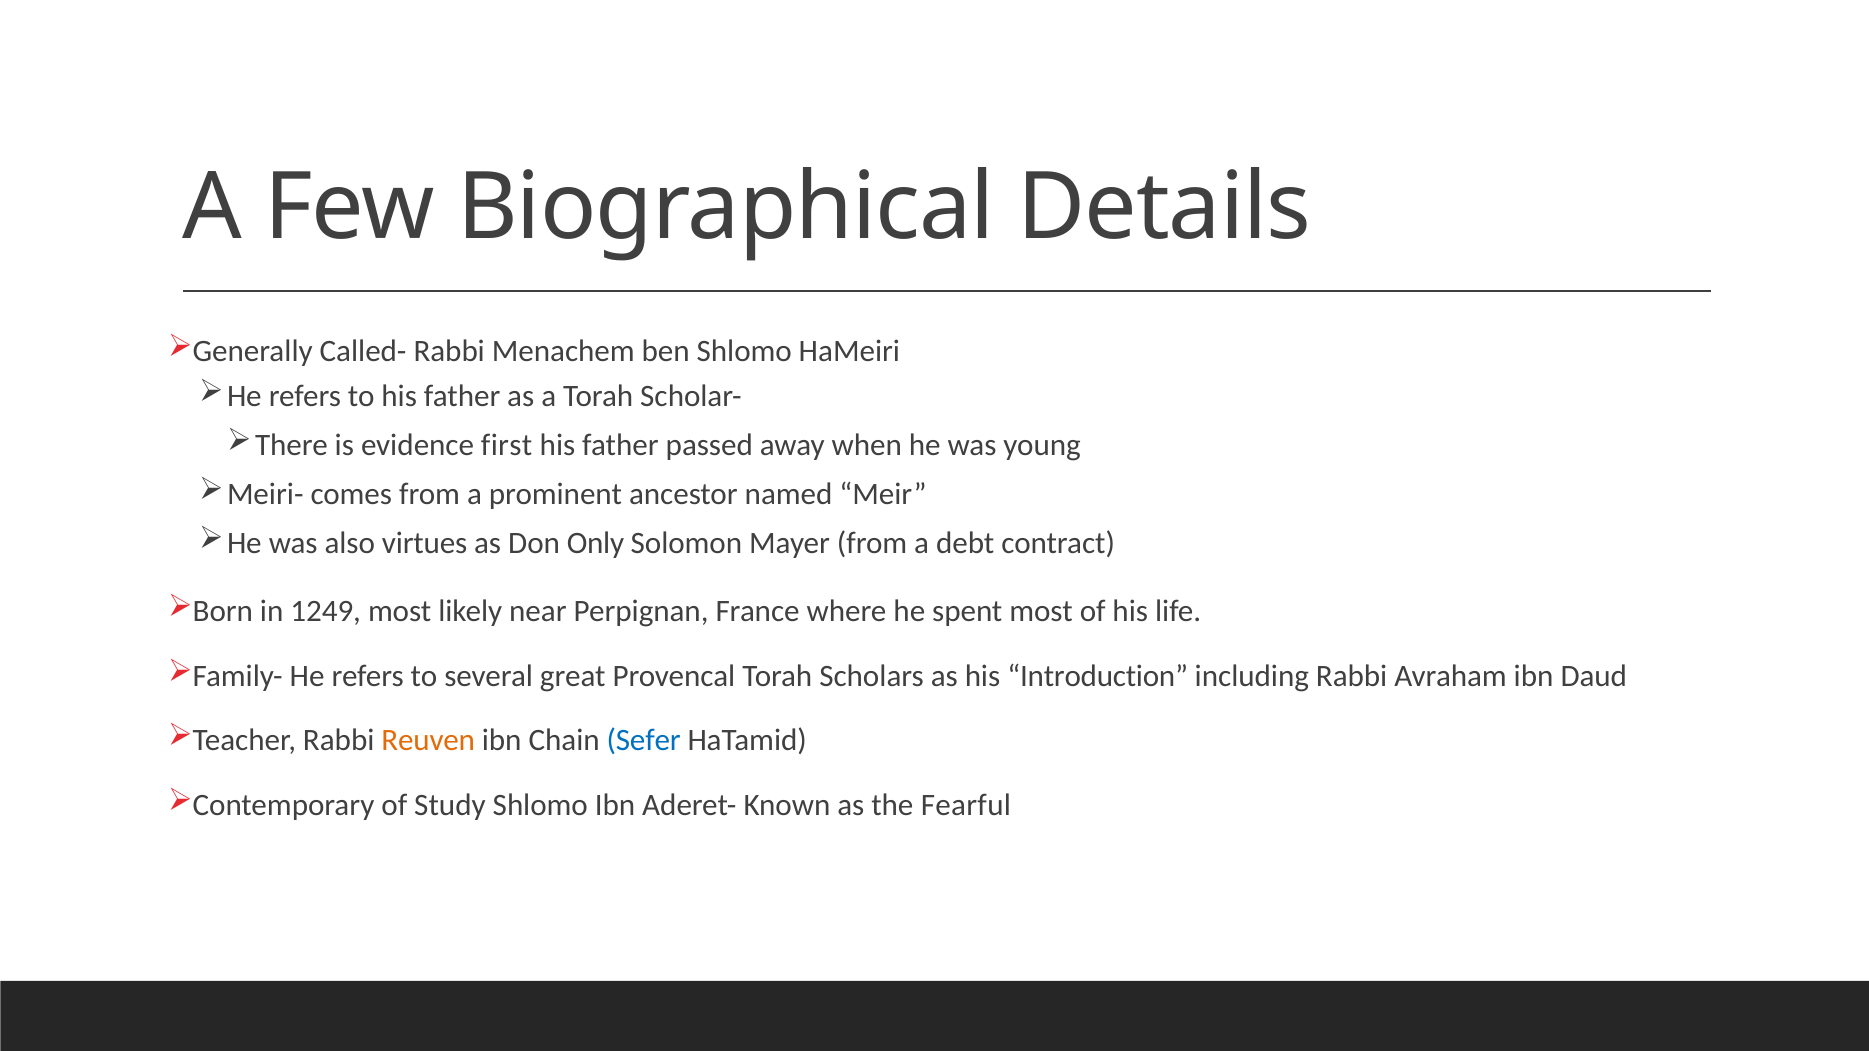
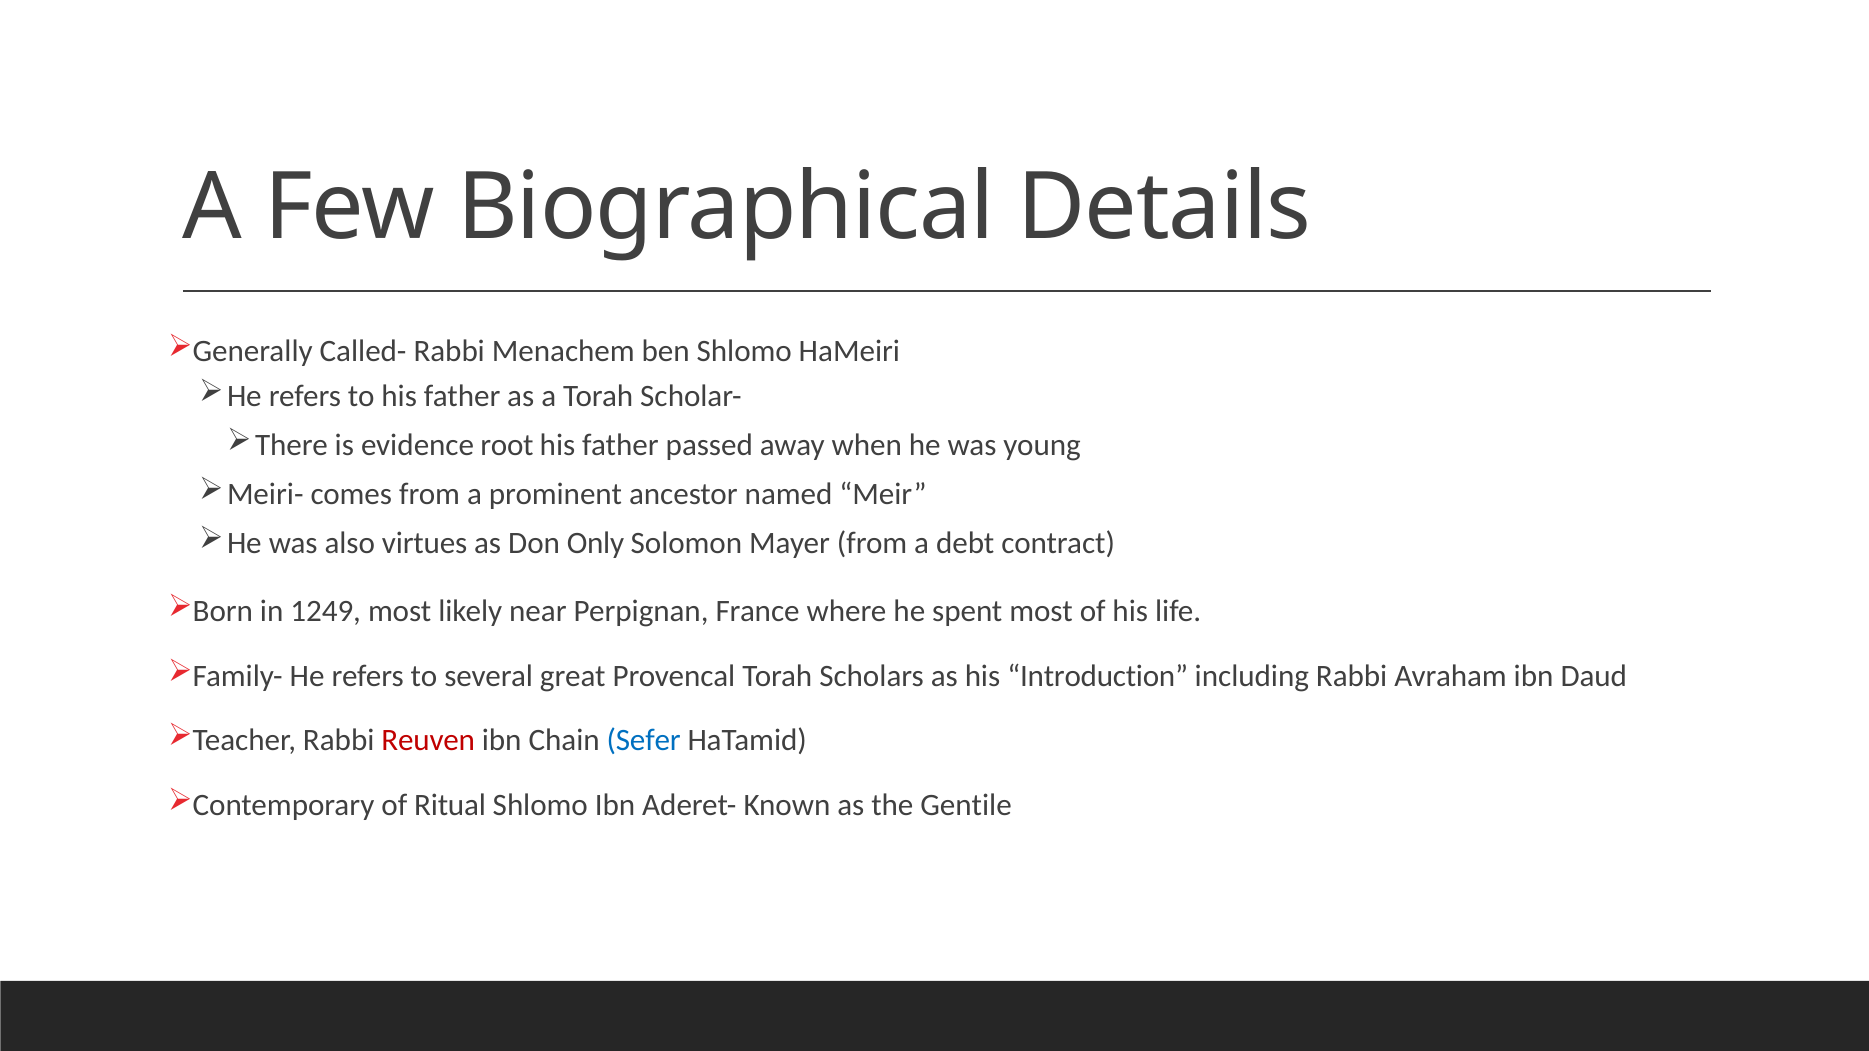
first: first -> root
Reuven colour: orange -> red
Study: Study -> Ritual
Fearful: Fearful -> Gentile
